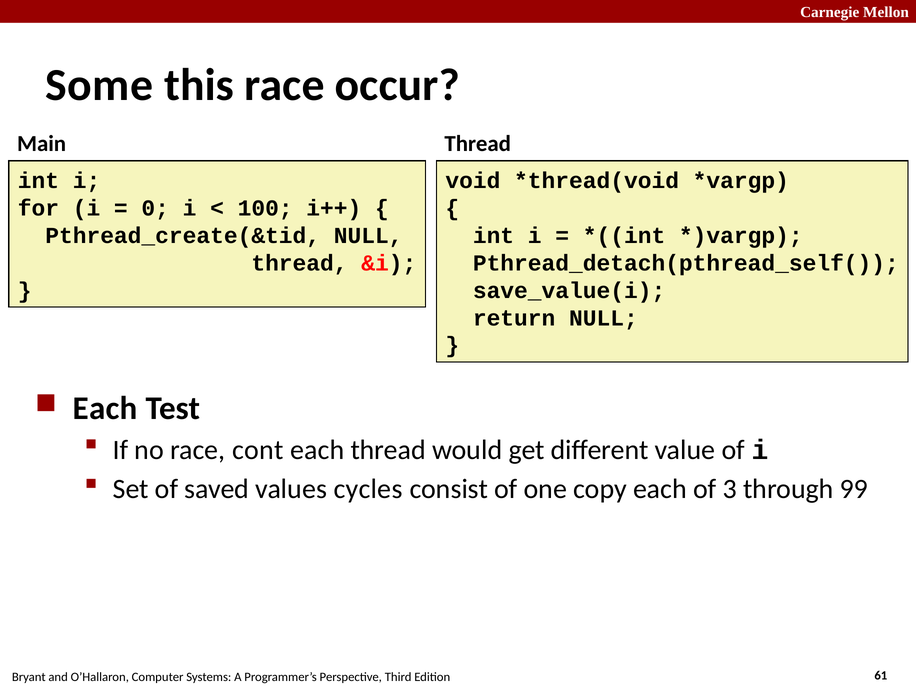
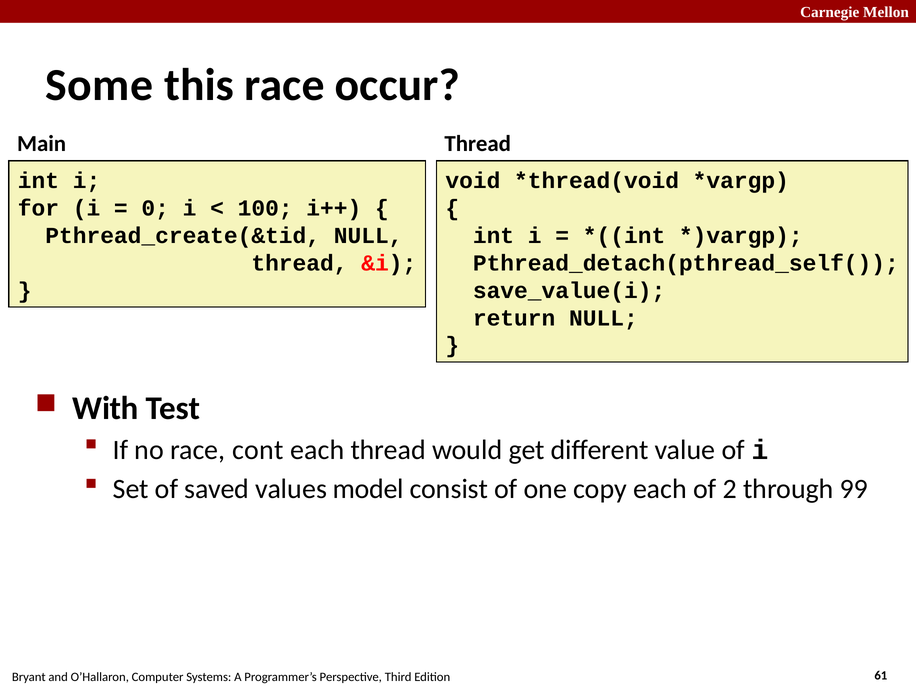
Each at (105, 408): Each -> With
cycles: cycles -> model
3: 3 -> 2
